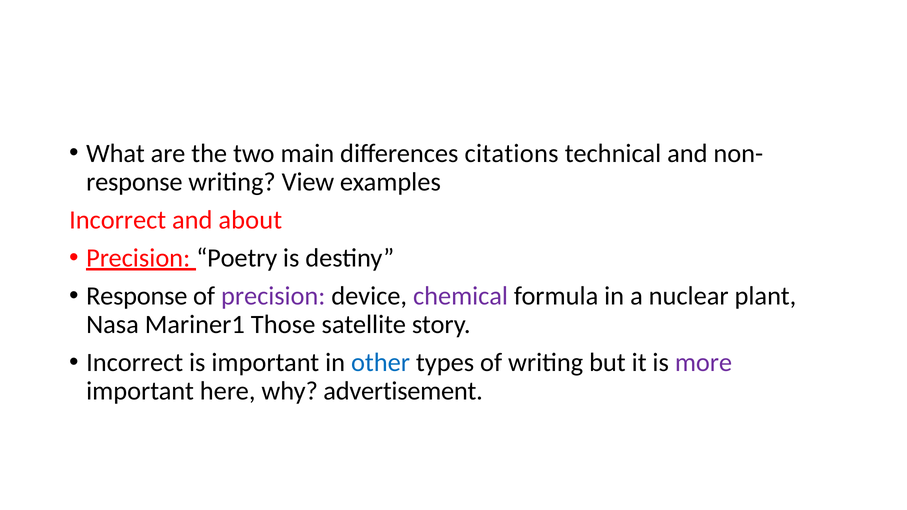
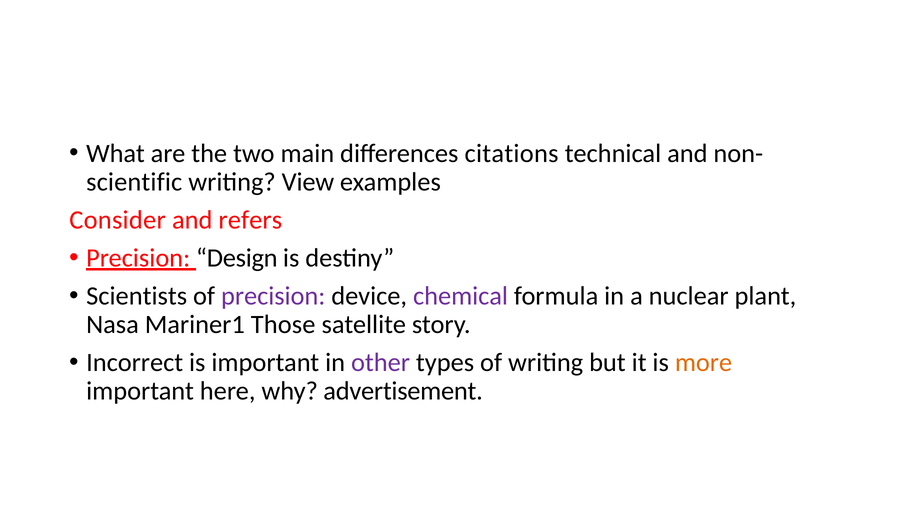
response at (134, 182): response -> scientific
Incorrect at (118, 220): Incorrect -> Consider
about: about -> refers
Poetry: Poetry -> Design
Response at (137, 296): Response -> Scientists
other colour: blue -> purple
more colour: purple -> orange
